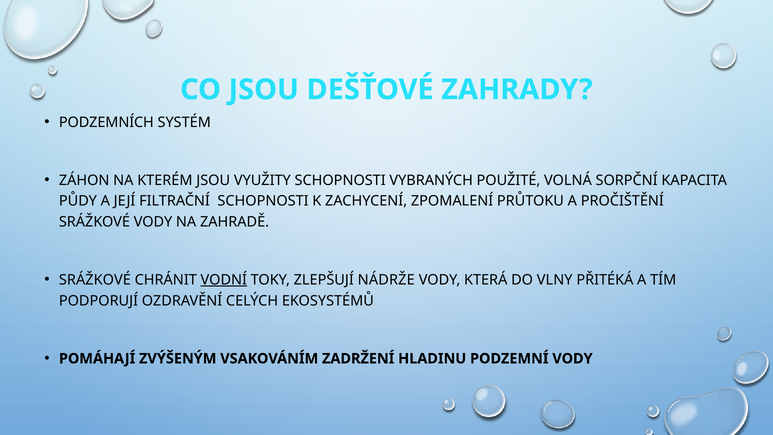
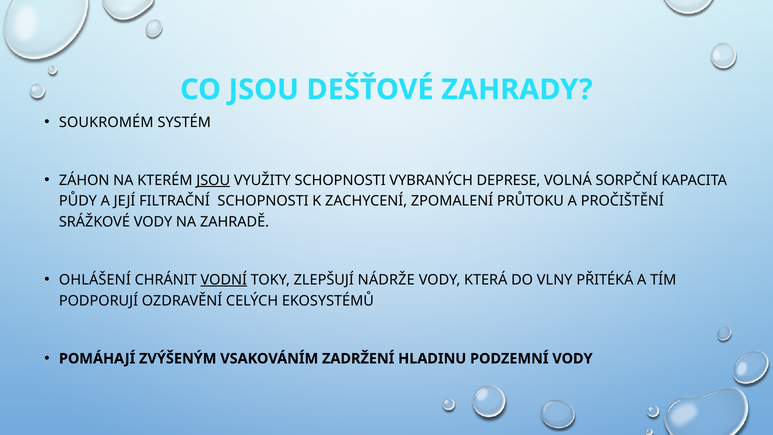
PODZEMNÍCH: PODZEMNÍCH -> SOUKROMÉM
JSOU at (213, 180) underline: none -> present
POUŽITÉ: POUŽITÉ -> DEPRESE
SRÁŽKOVÉ at (95, 280): SRÁŽKOVÉ -> OHLÁŠENÍ
